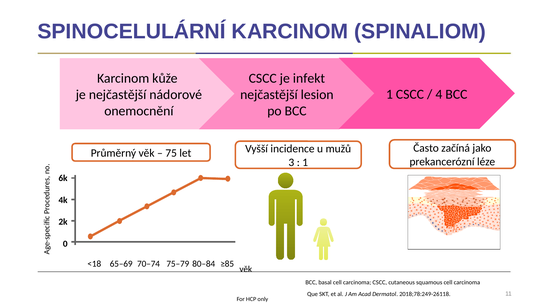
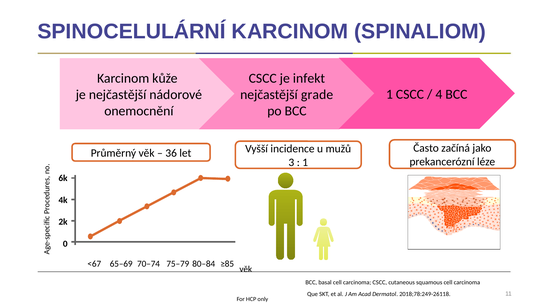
lesion: lesion -> grade
75: 75 -> 36
<18: <18 -> <67
